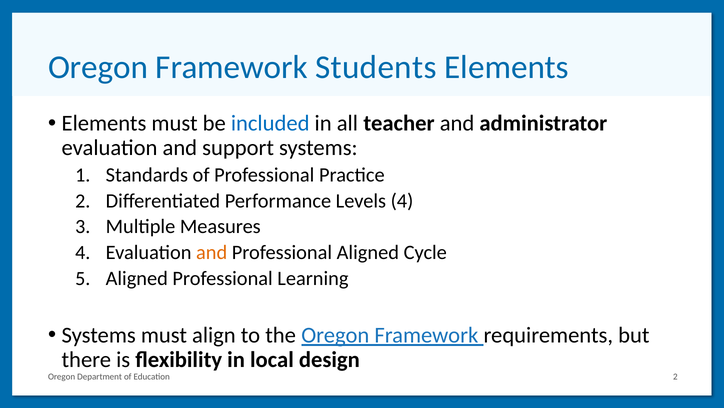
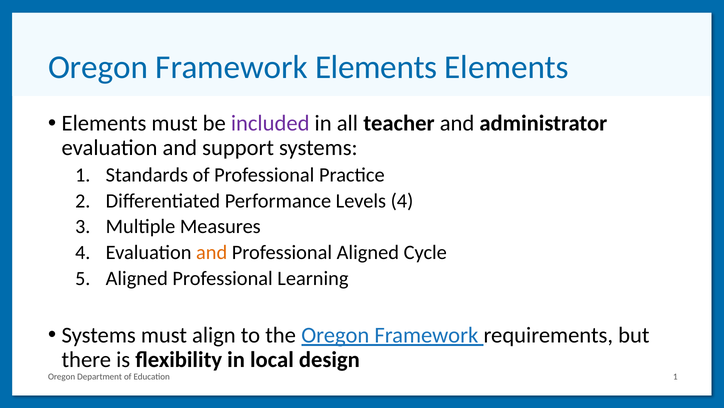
Framework Students: Students -> Elements
included colour: blue -> purple
Education 2: 2 -> 1
